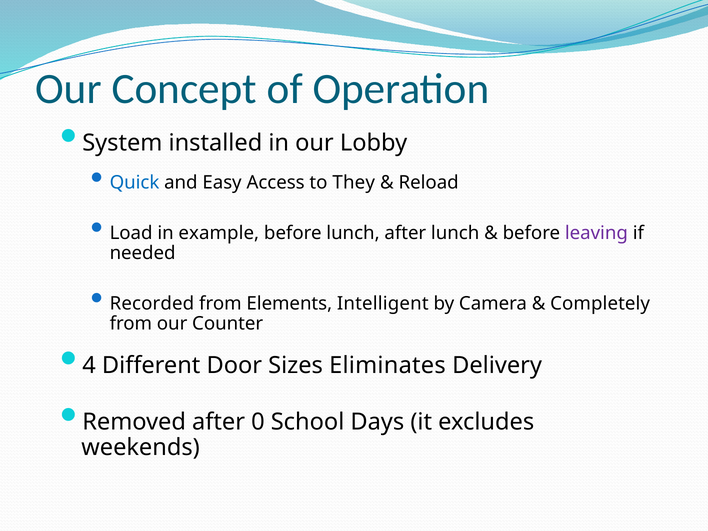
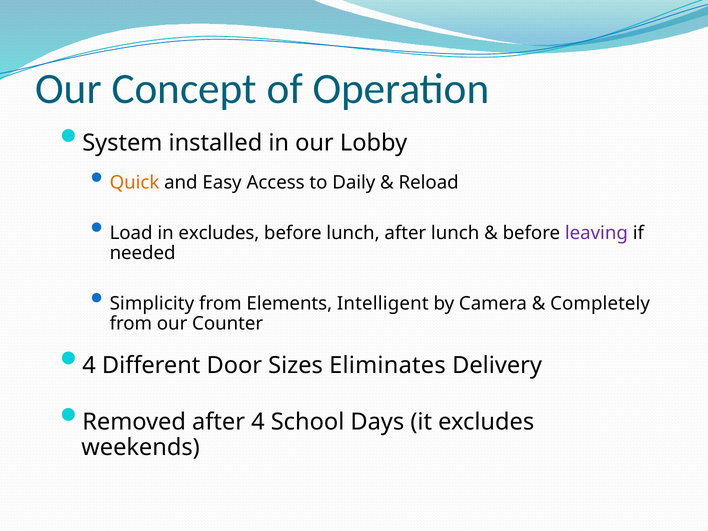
Quick colour: blue -> orange
They: They -> Daily
in example: example -> excludes
Recorded: Recorded -> Simplicity
after 0: 0 -> 4
